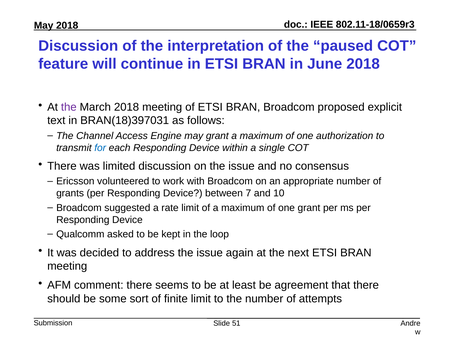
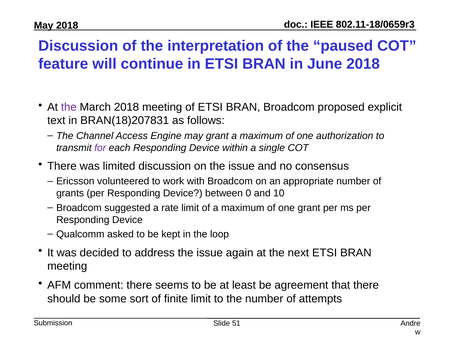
BRAN(18)397031: BRAN(18)397031 -> BRAN(18)207831
for colour: blue -> purple
7: 7 -> 0
